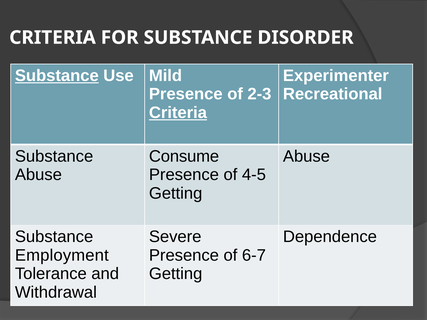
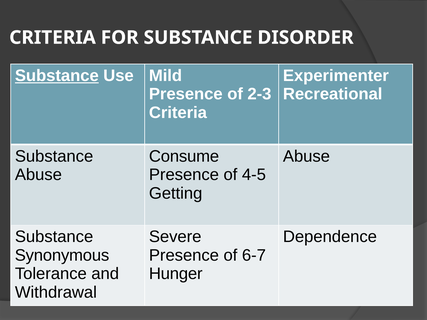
Criteria at (178, 113) underline: present -> none
Employment: Employment -> Synonymous
Getting at (176, 274): Getting -> Hunger
